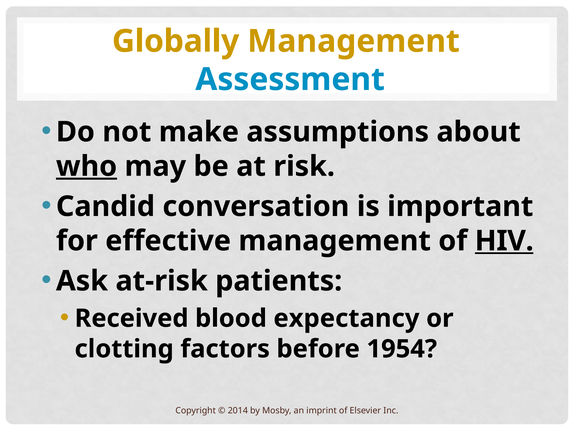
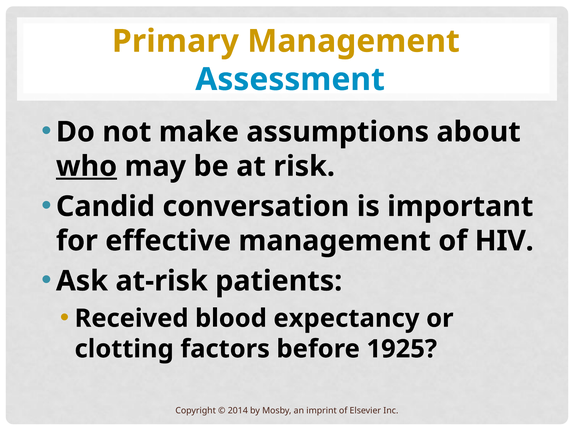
Globally: Globally -> Primary
HIV underline: present -> none
1954: 1954 -> 1925
